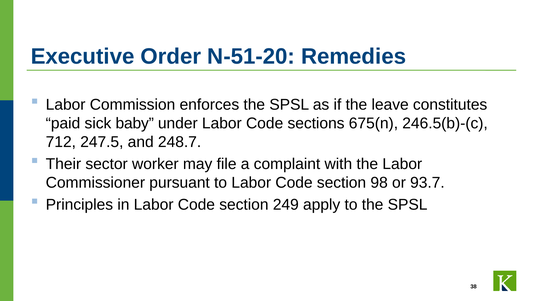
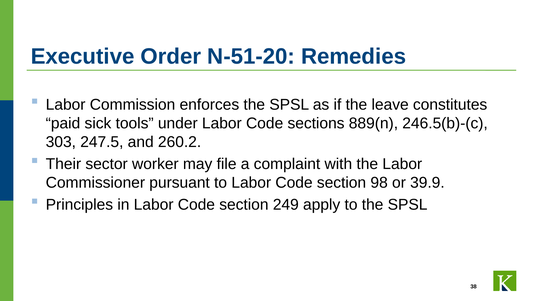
baby: baby -> tools
675(n: 675(n -> 889(n
712: 712 -> 303
248.7: 248.7 -> 260.2
93.7: 93.7 -> 39.9
